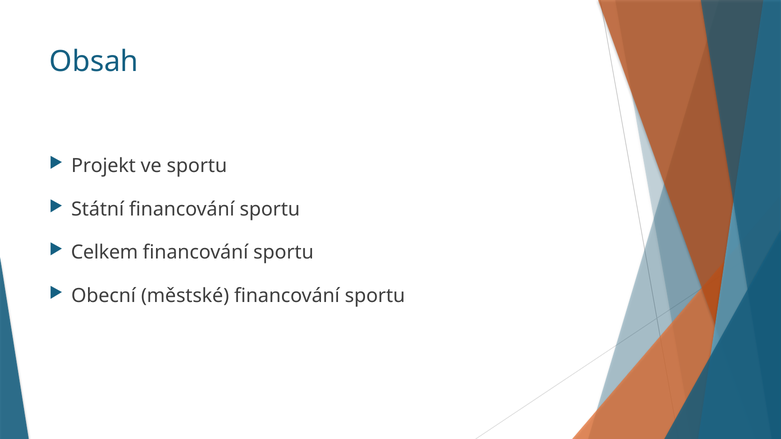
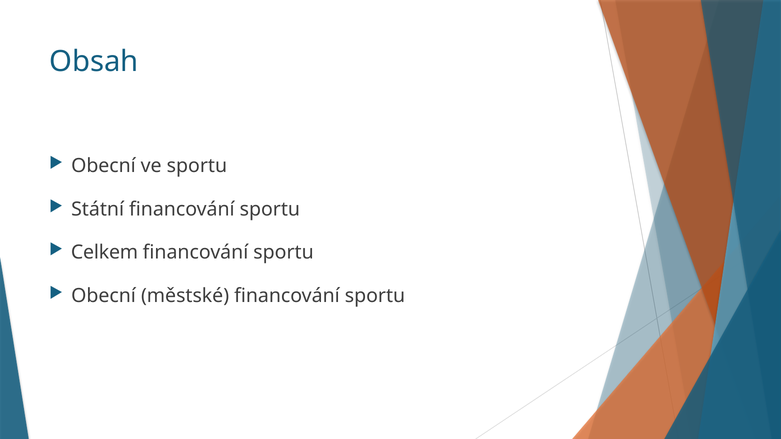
Projekt at (103, 166): Projekt -> Obecní
